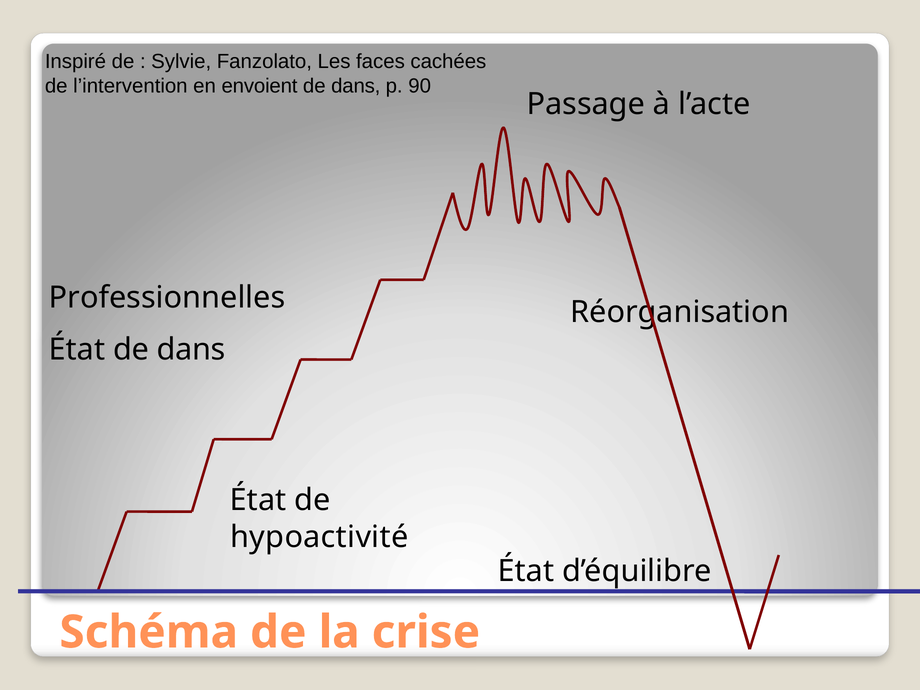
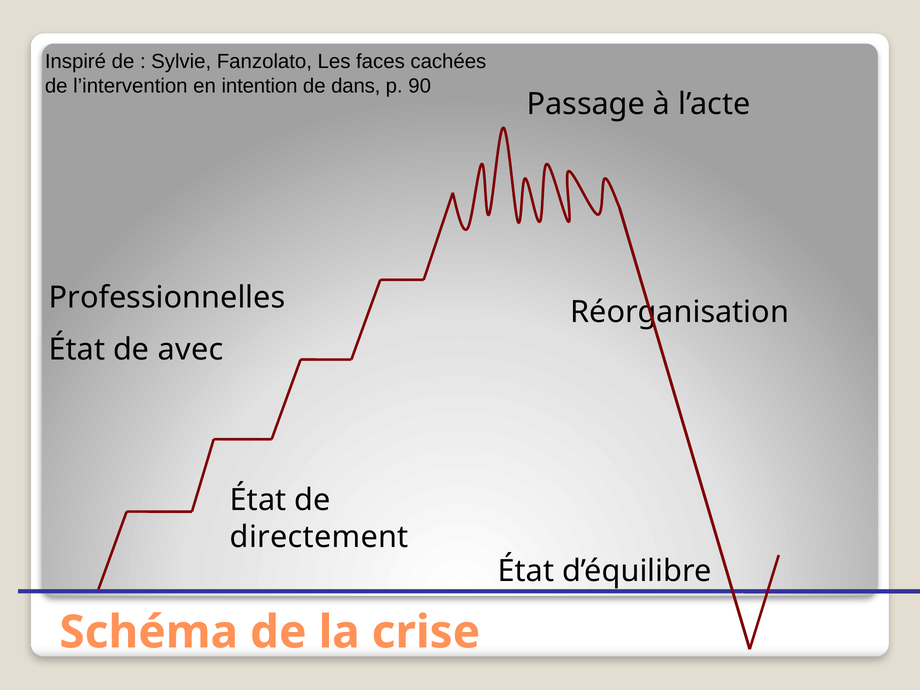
envoient: envoient -> intention
État de dans: dans -> avec
hypoactivité: hypoactivité -> directement
